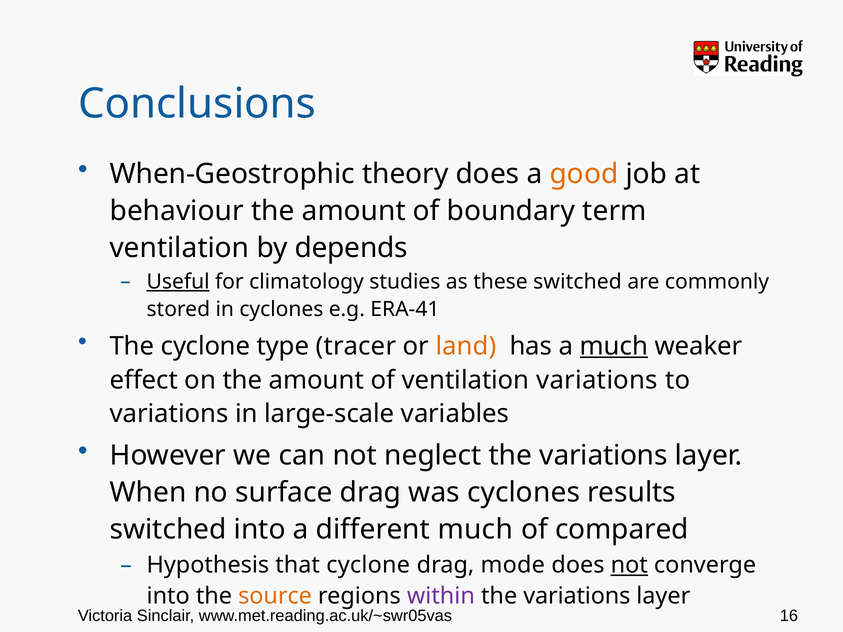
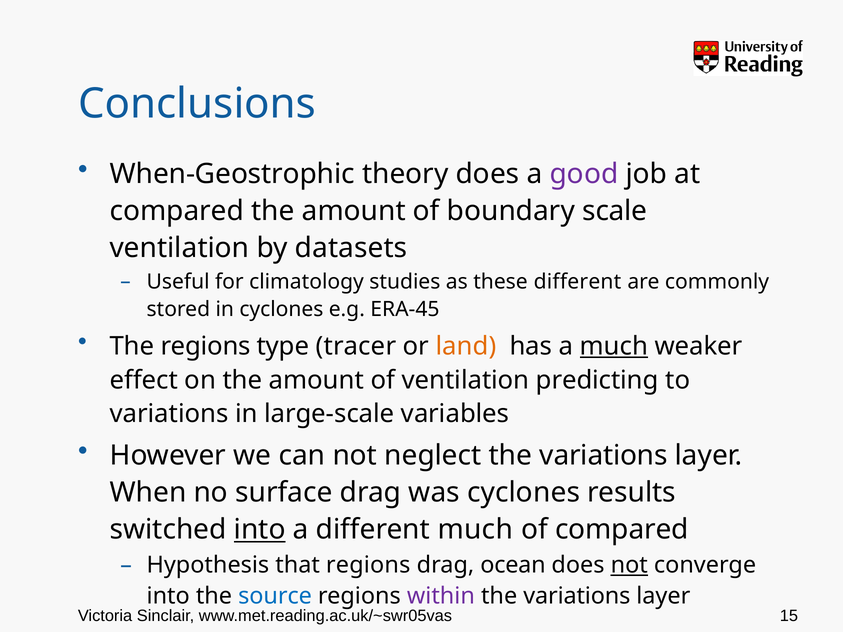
good colour: orange -> purple
behaviour at (177, 211): behaviour -> compared
term: term -> scale
depends: depends -> datasets
Useful underline: present -> none
these switched: switched -> different
ERA-41: ERA-41 -> ERA-45
The cyclone: cyclone -> regions
ventilation variations: variations -> predicting
into at (260, 530) underline: none -> present
that cyclone: cyclone -> regions
mode: mode -> ocean
source colour: orange -> blue
16: 16 -> 15
